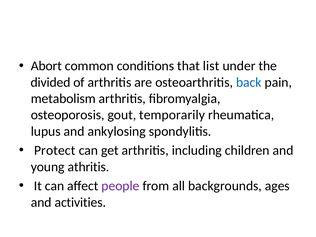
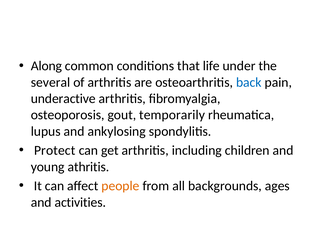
Abort: Abort -> Along
list: list -> life
divided: divided -> several
metabolism: metabolism -> underactive
people colour: purple -> orange
